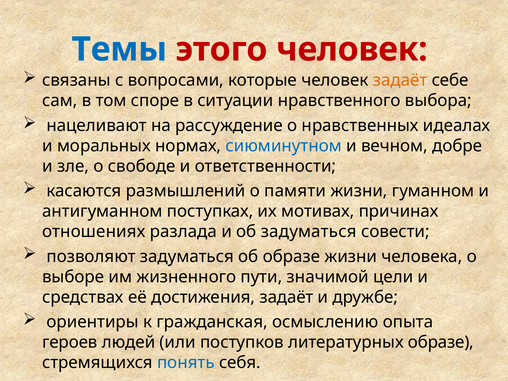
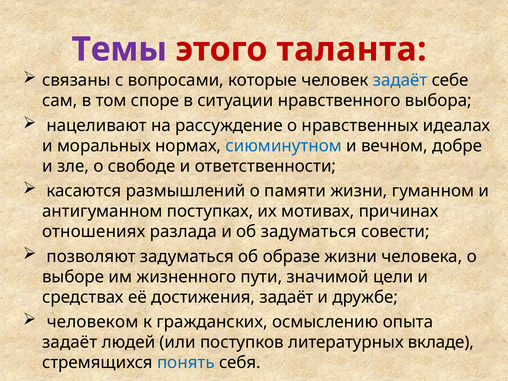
Темы colour: blue -> purple
этого человек: человек -> таланта
задаёт at (400, 80) colour: orange -> blue
ориентиры: ориентиры -> человеком
гражданская: гражданская -> гражданских
героев at (70, 342): героев -> задаёт
литературных образе: образе -> вкладе
